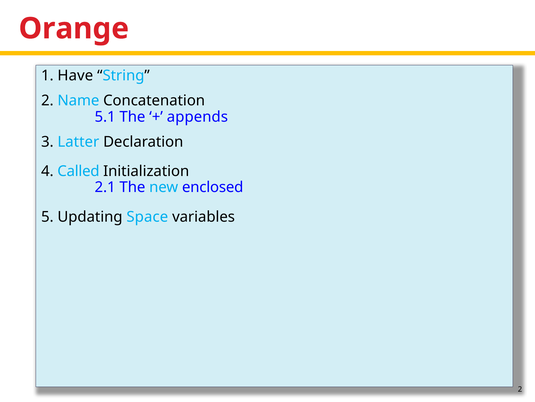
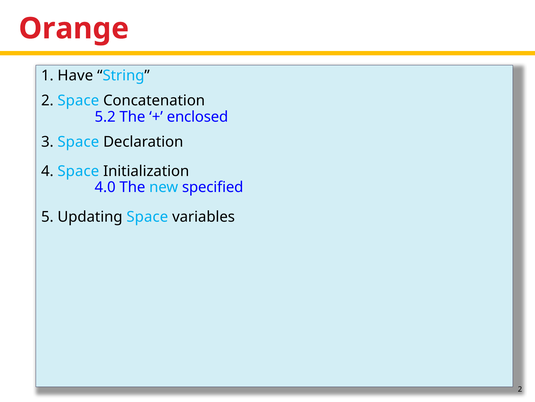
2 Name: Name -> Space
5.1: 5.1 -> 5.2
appends: appends -> enclosed
3 Latter: Latter -> Space
4 Called: Called -> Space
2.1: 2.1 -> 4.0
enclosed: enclosed -> specified
